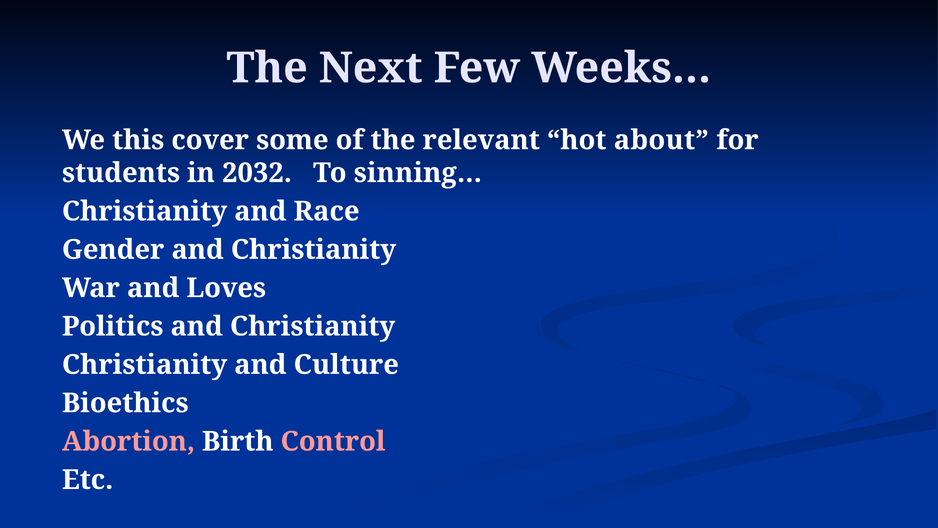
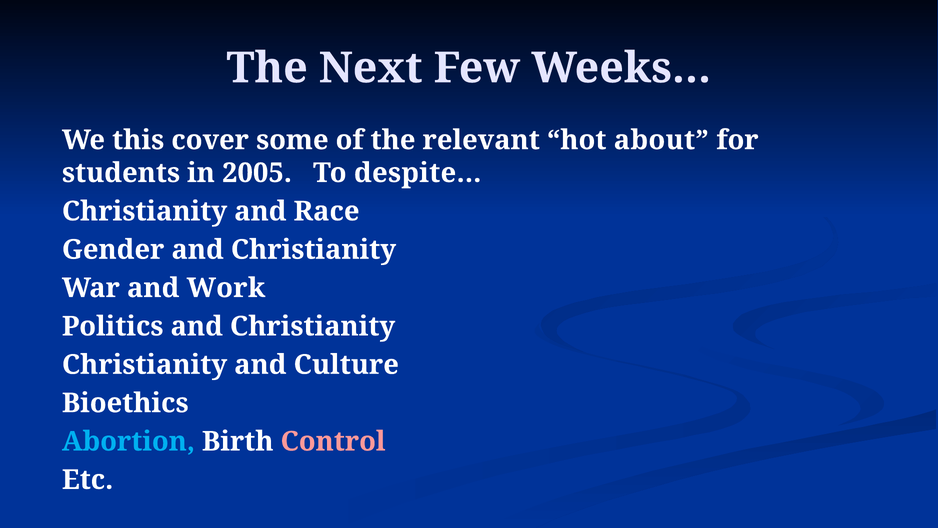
2032: 2032 -> 2005
sinning…: sinning… -> despite…
Loves: Loves -> Work
Abortion colour: pink -> light blue
